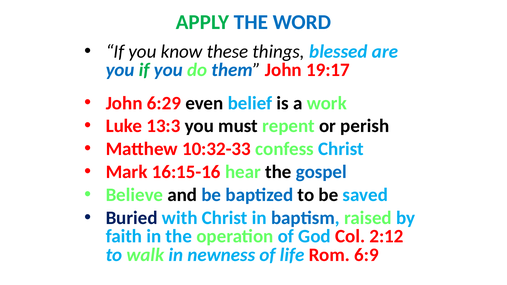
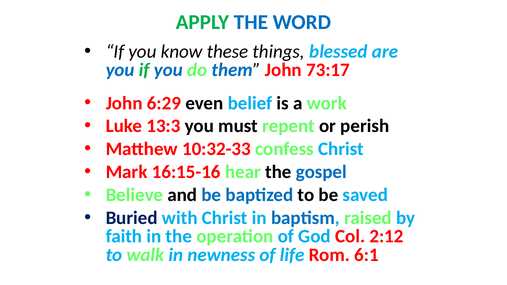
19:17: 19:17 -> 73:17
6:9: 6:9 -> 6:1
